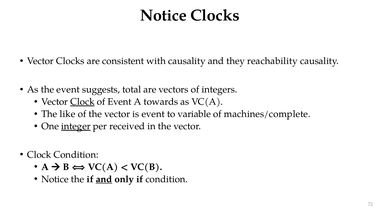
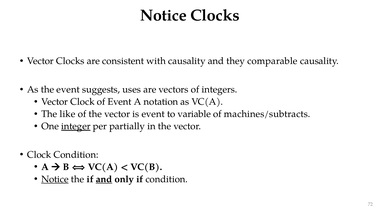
reachability: reachability -> comparable
total: total -> uses
Clock at (82, 102) underline: present -> none
towards: towards -> notation
machines/complete: machines/complete -> machines/subtracts
received: received -> partially
Notice at (55, 179) underline: none -> present
